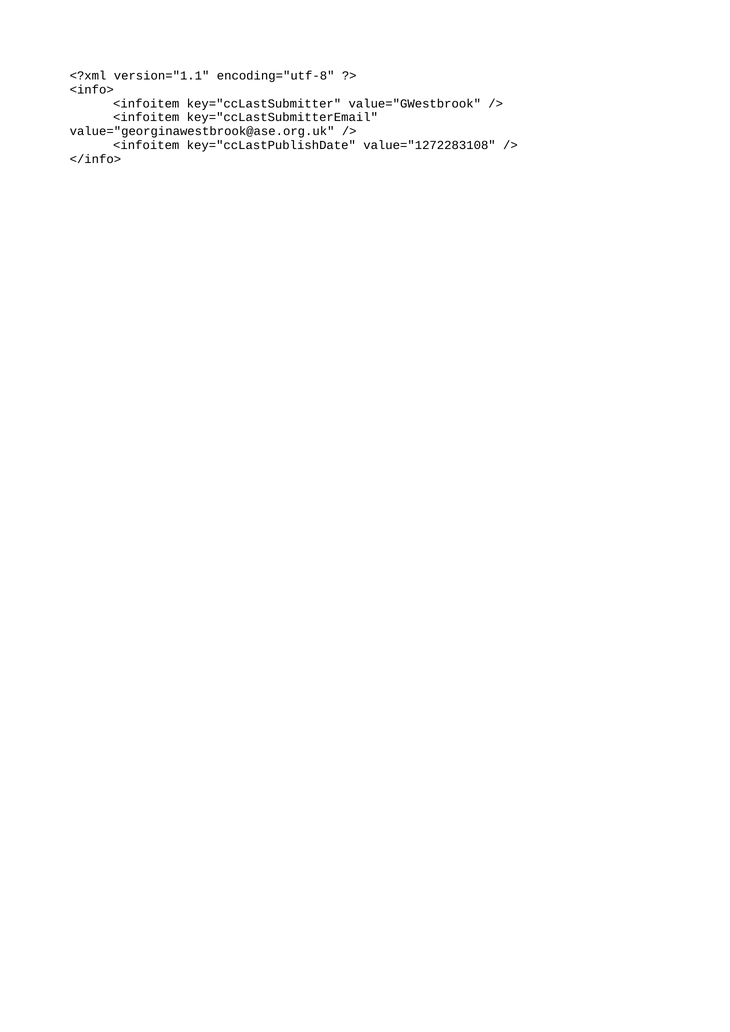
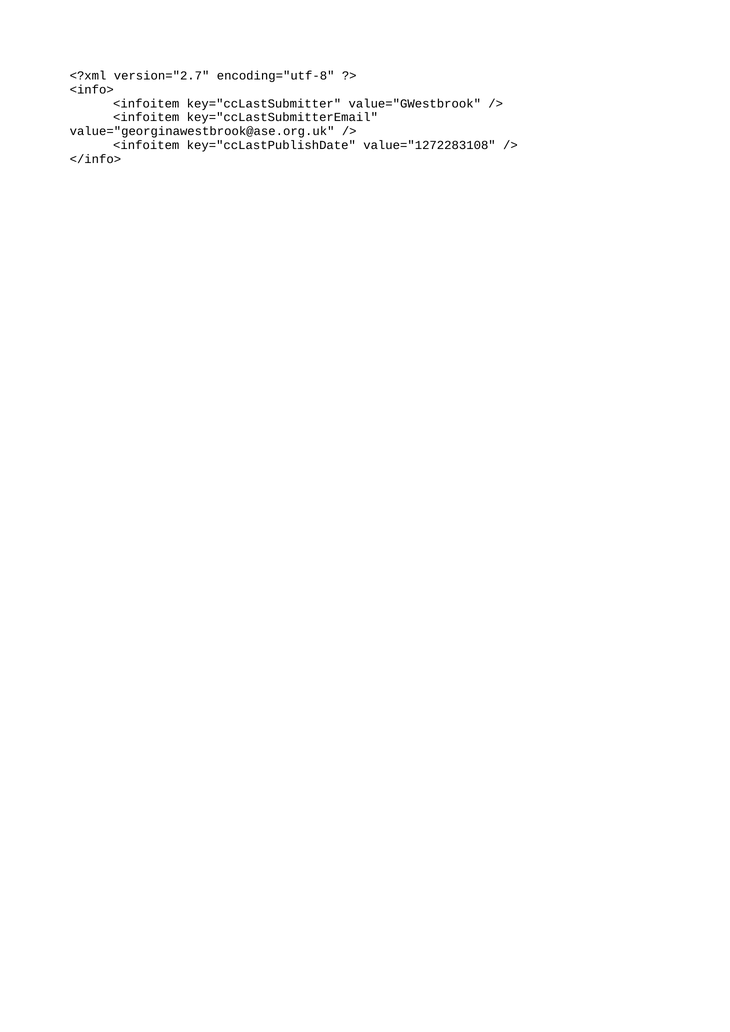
version="1.1: version="1.1 -> version="2.7
